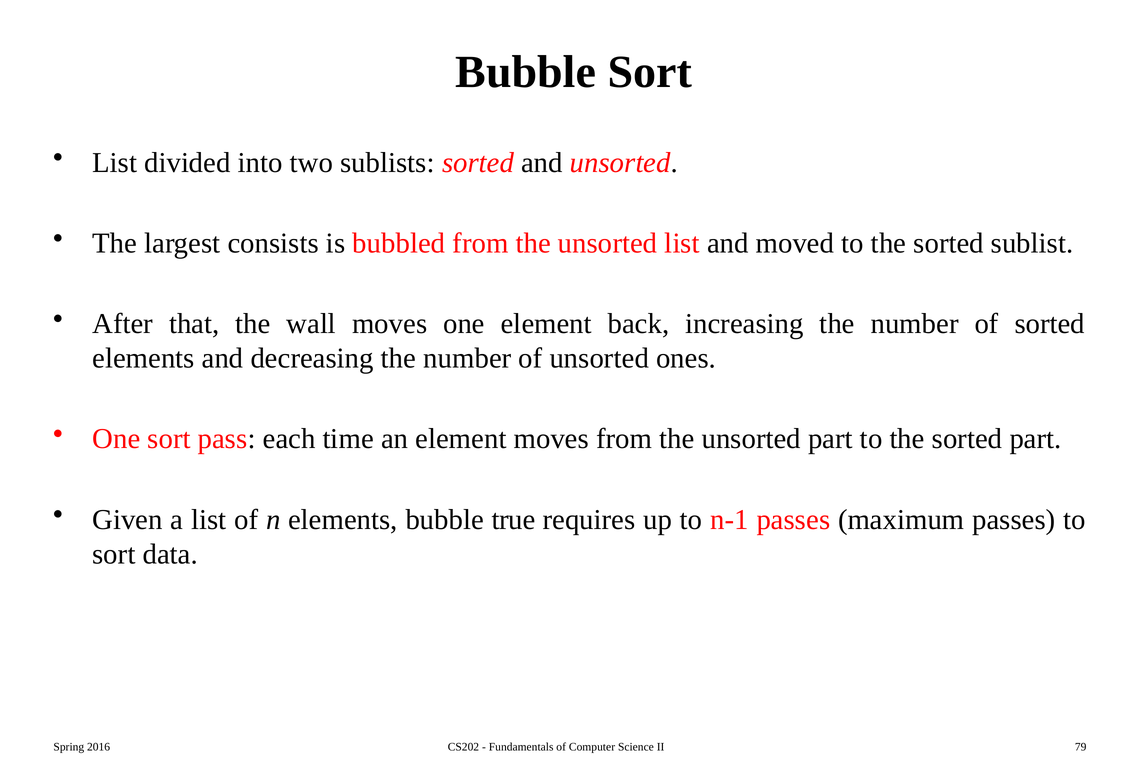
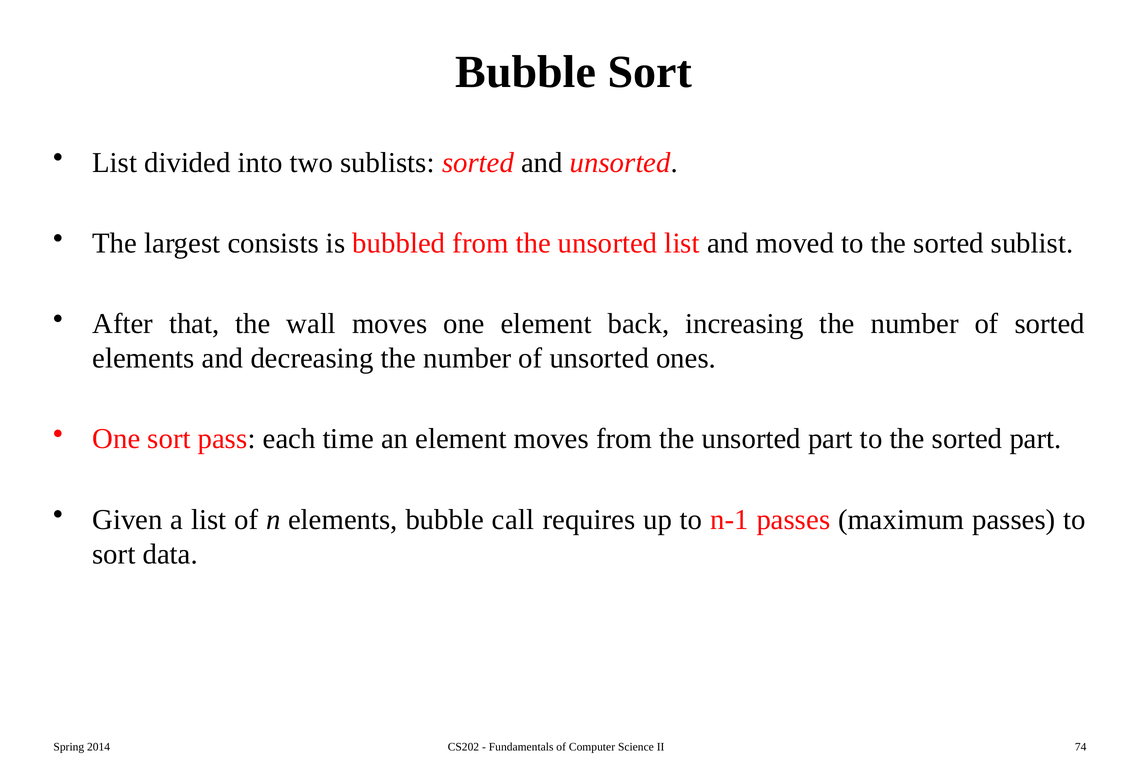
true: true -> call
2016: 2016 -> 2014
79: 79 -> 74
